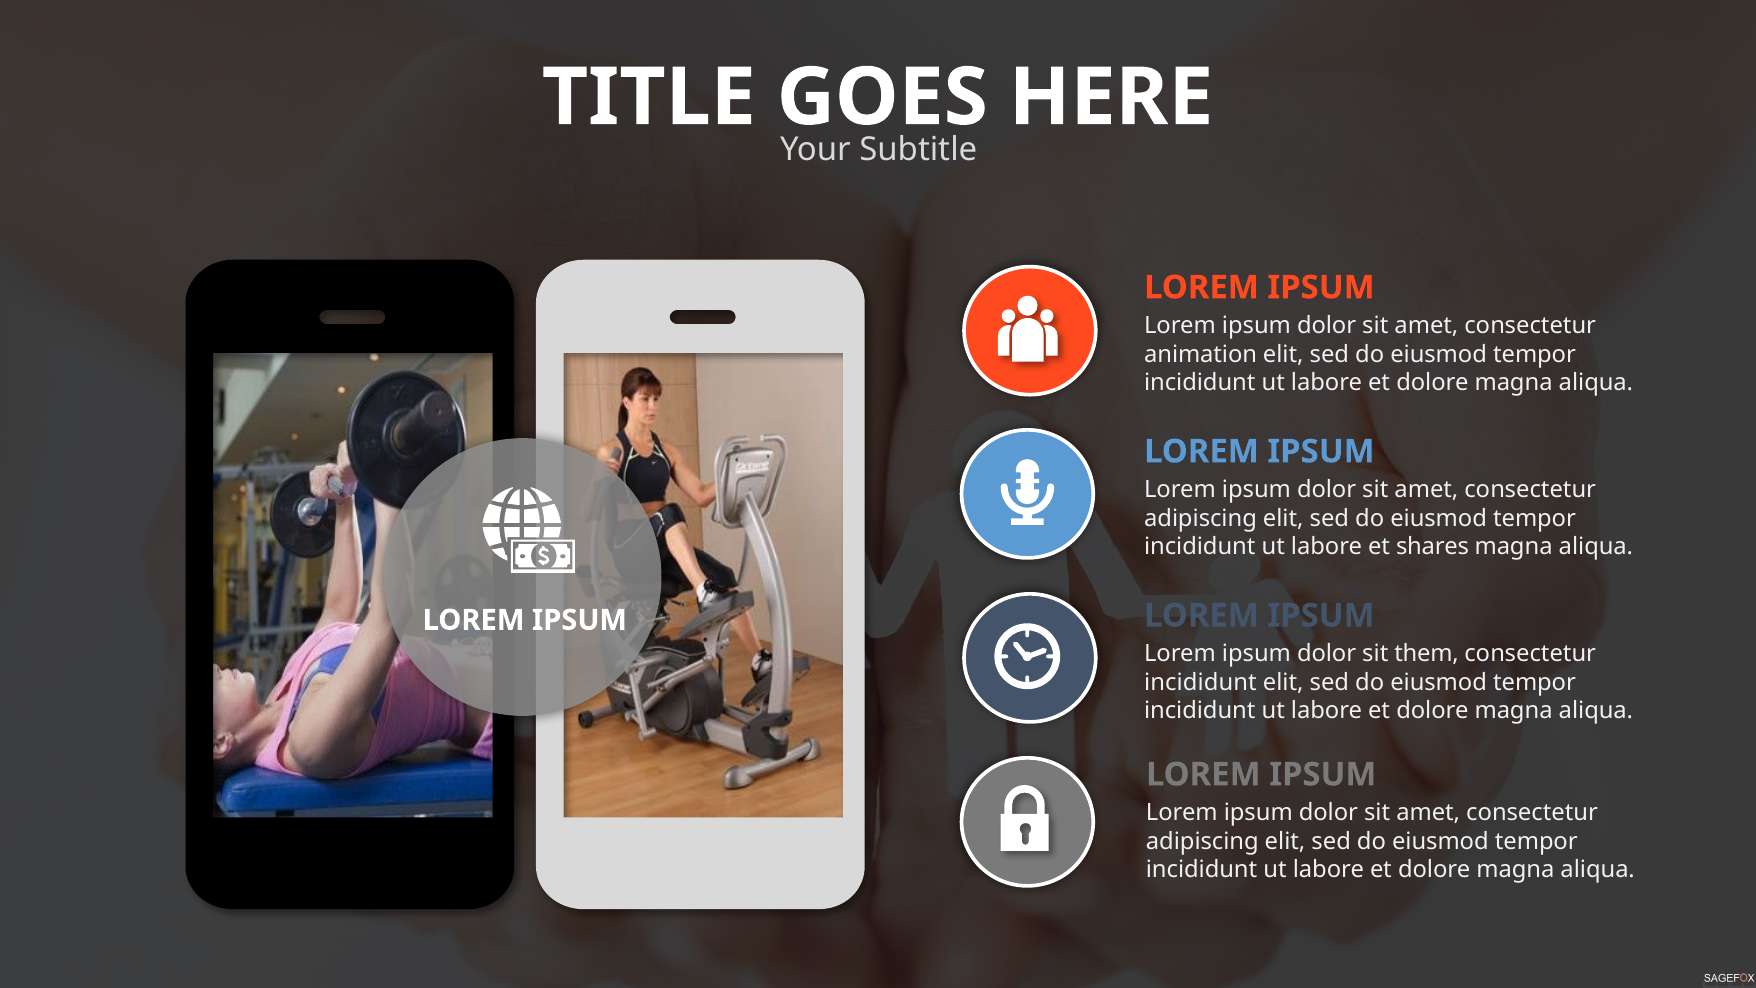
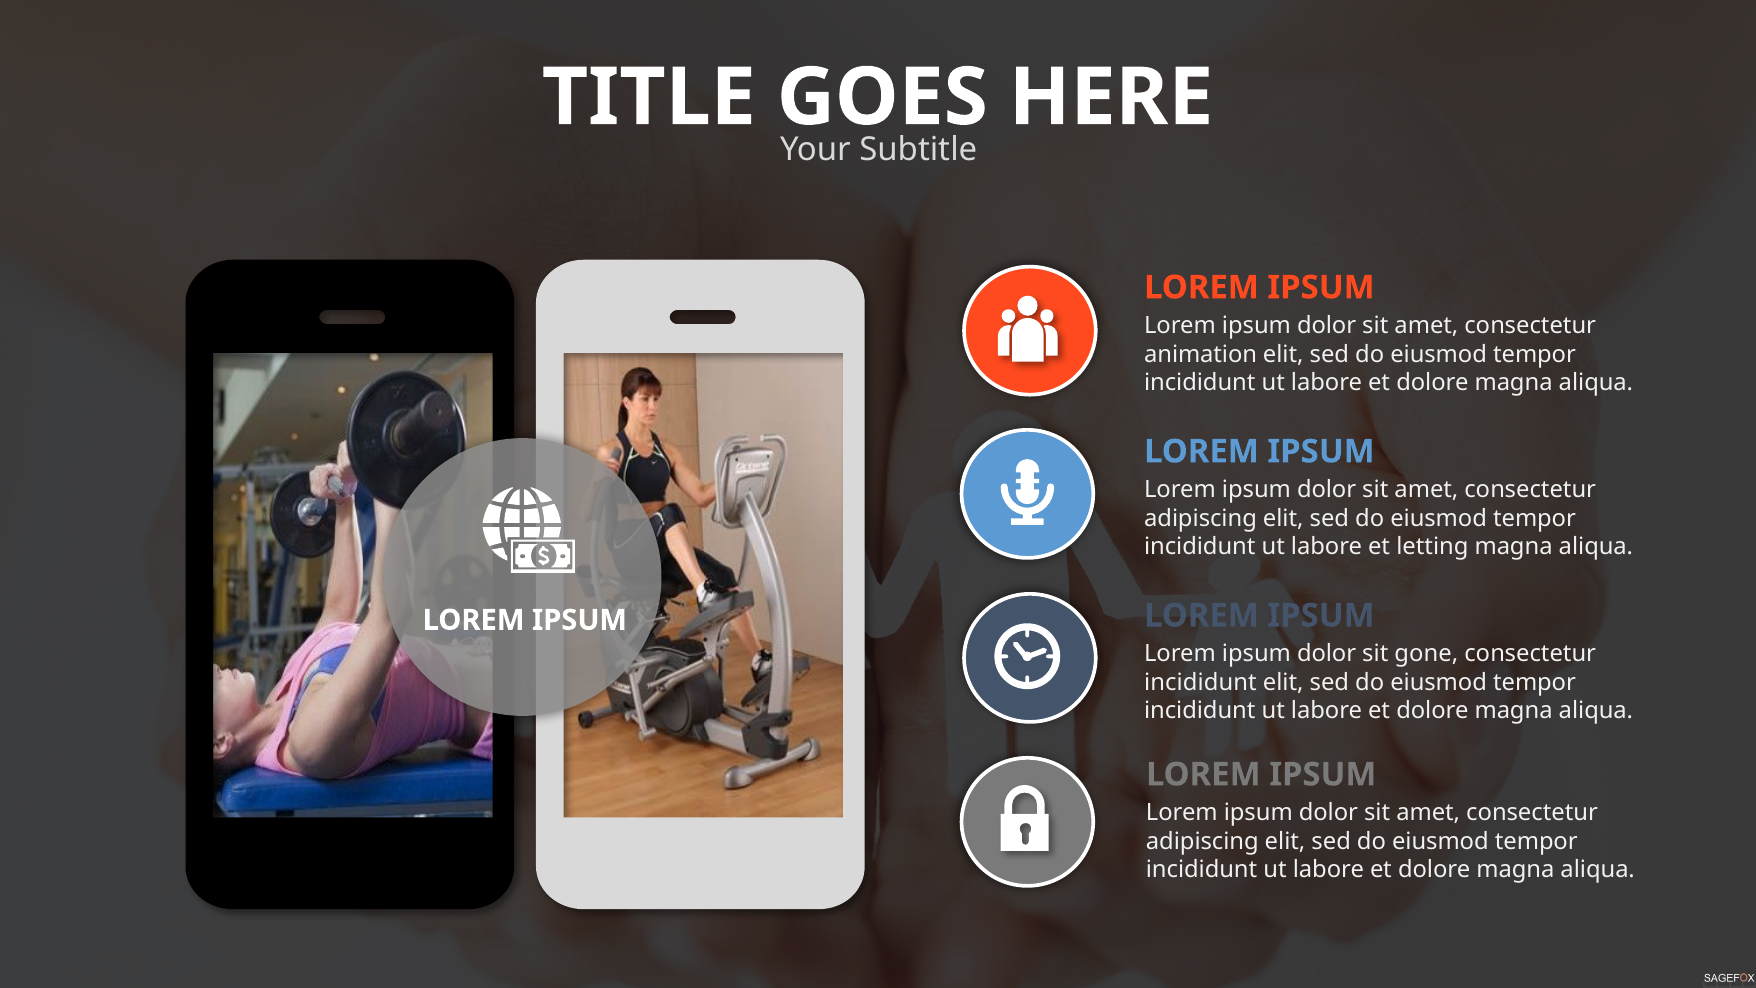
shares: shares -> letting
them: them -> gone
